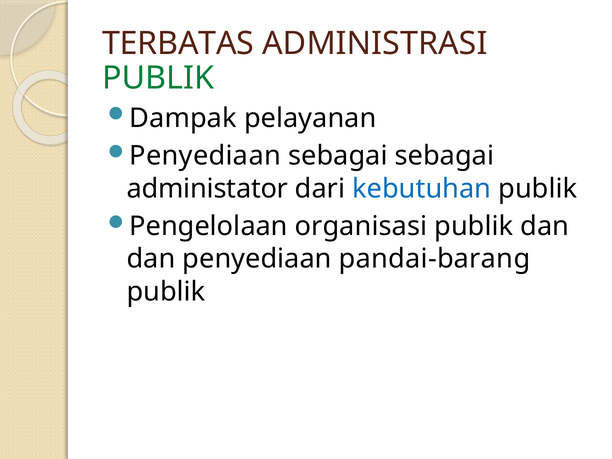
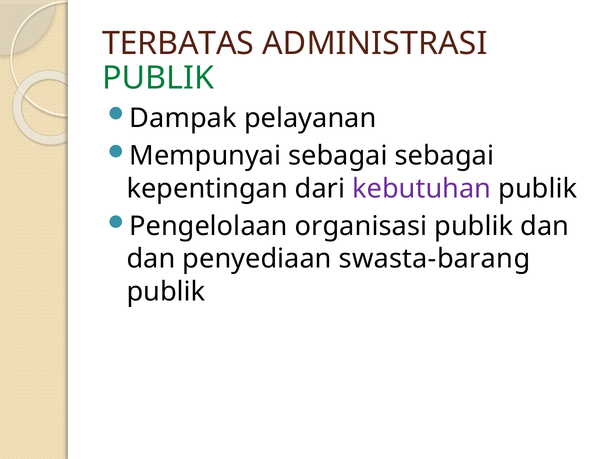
Penyediaan at (205, 156): Penyediaan -> Mempunyai
administator: administator -> kepentingan
kebutuhan colour: blue -> purple
pandai-barang: pandai-barang -> swasta-barang
